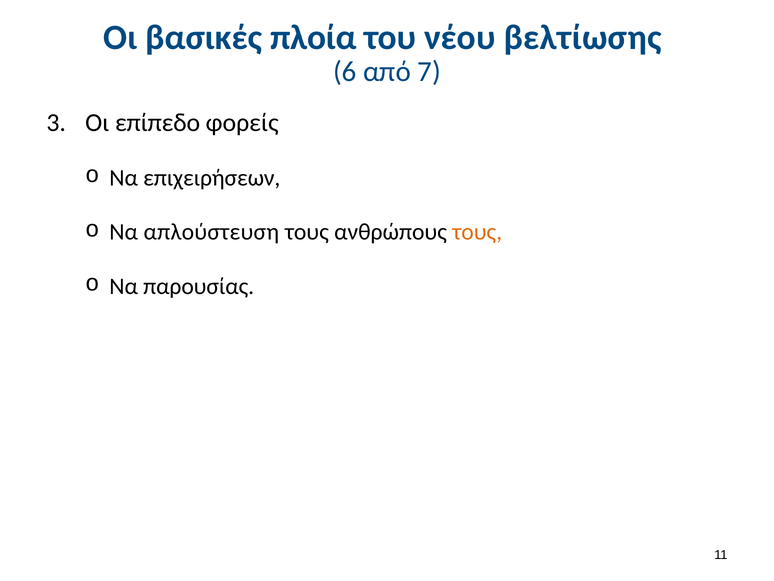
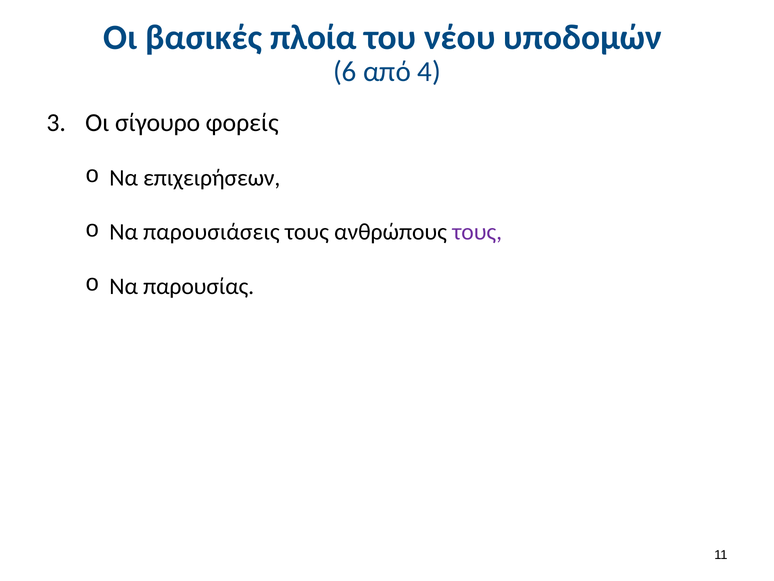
βελτίωσης: βελτίωσης -> υποδομών
7: 7 -> 4
επίπεδο: επίπεδο -> σίγουρο
απλούστευση: απλούστευση -> παρουσιάσεις
τους at (477, 232) colour: orange -> purple
